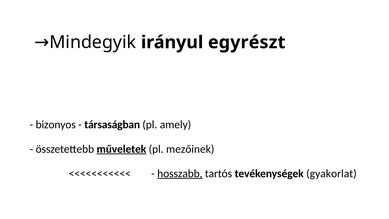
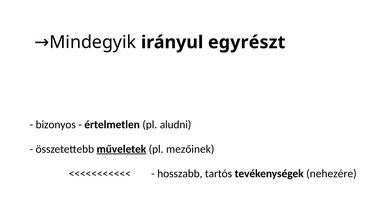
társaságban: társaságban -> értelmetlen
amely: amely -> aludni
hosszabb underline: present -> none
gyakorlat: gyakorlat -> nehezére
